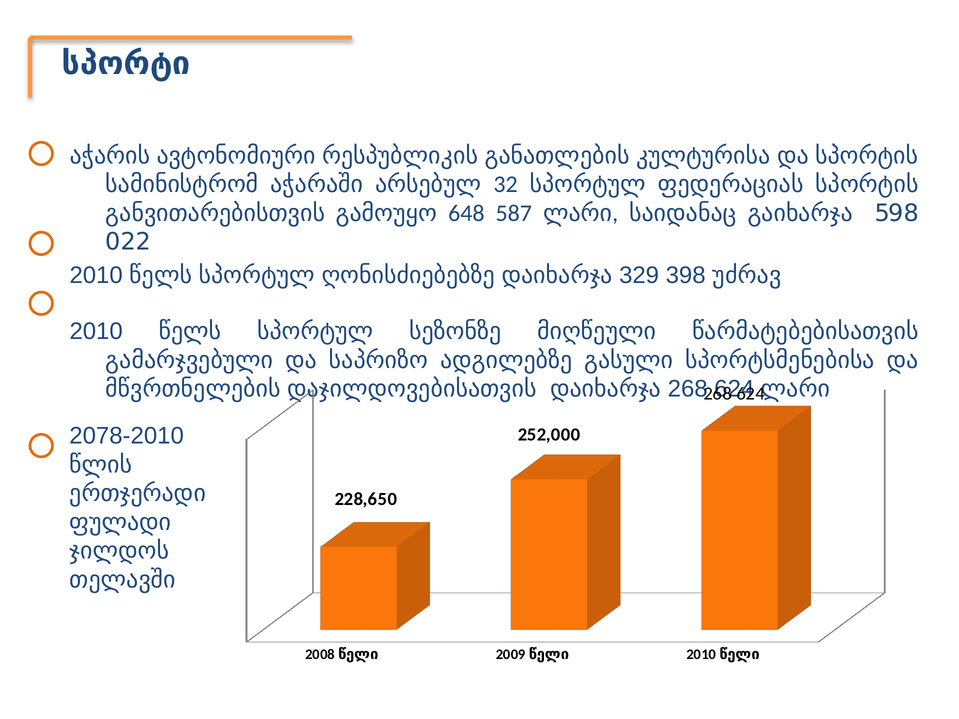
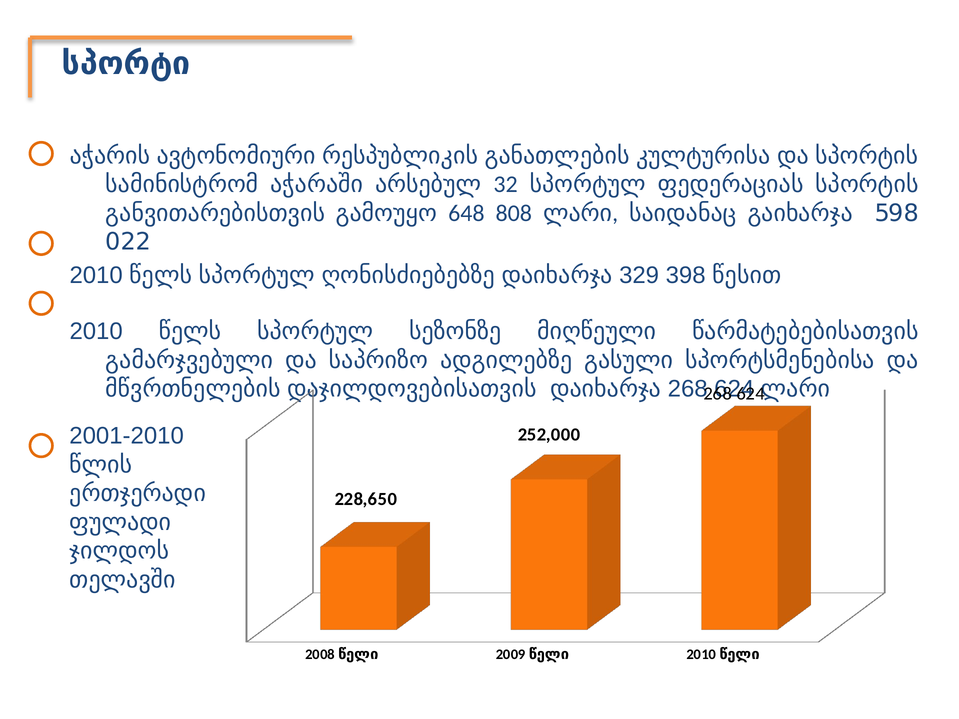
587: 587 -> 808
უძრავ: უძრავ -> წესით
2078-2010: 2078-2010 -> 2001-2010
